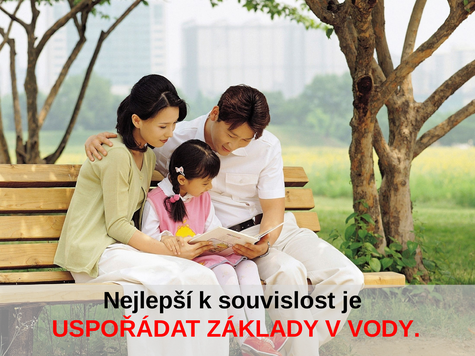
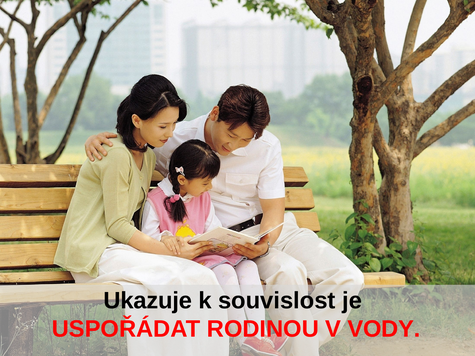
Nejlepší: Nejlepší -> Ukazuje
ZÁKLADY: ZÁKLADY -> RODINOU
